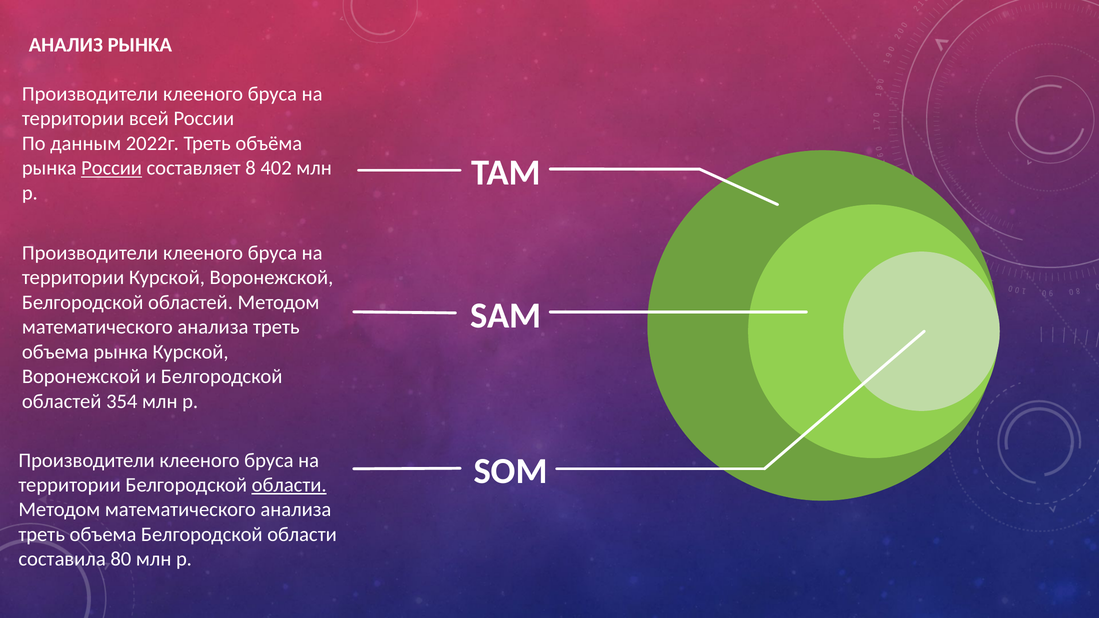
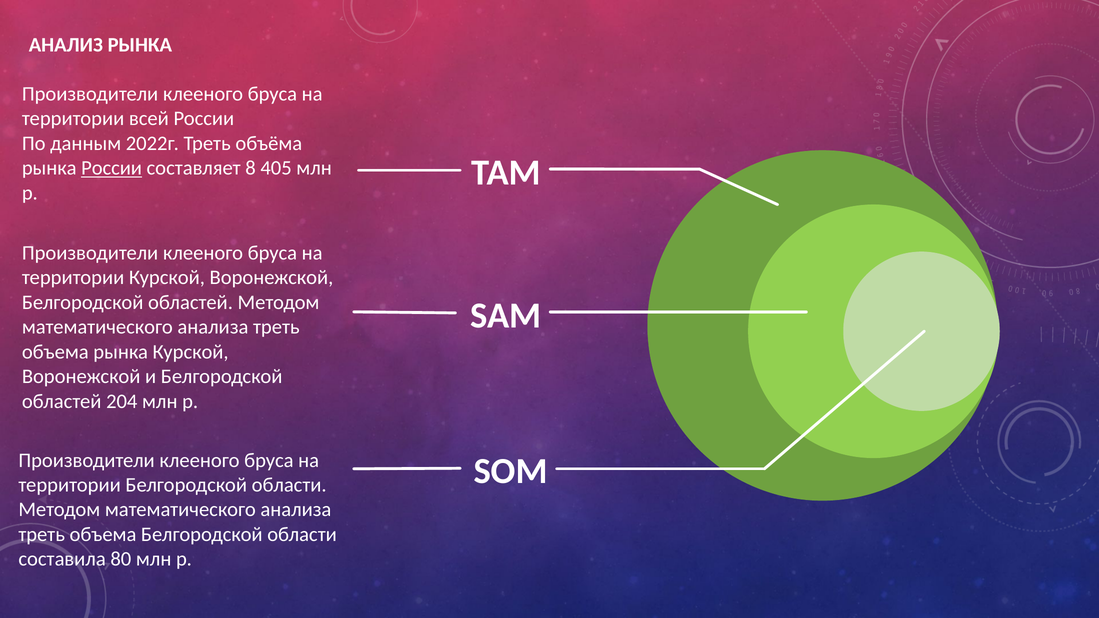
402: 402 -> 405
354: 354 -> 204
области at (289, 485) underline: present -> none
